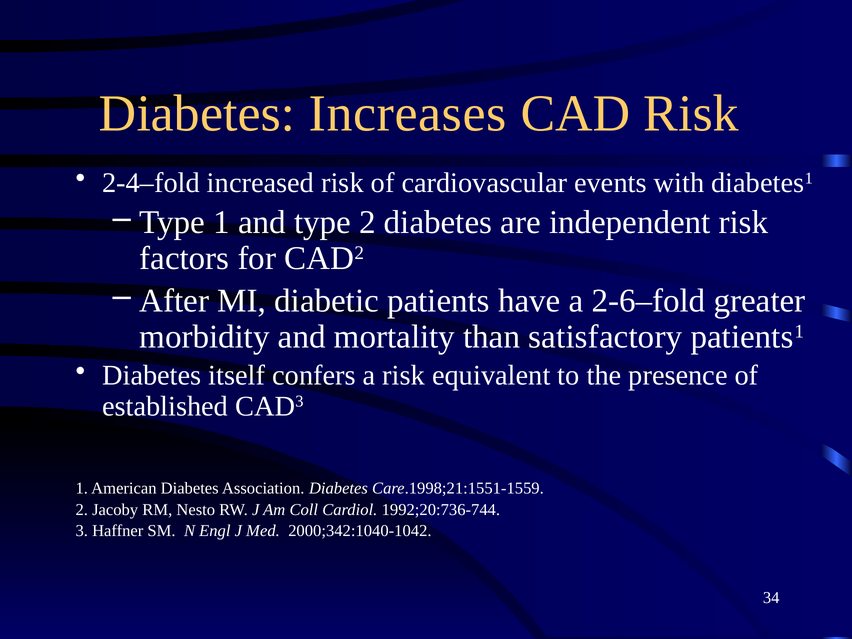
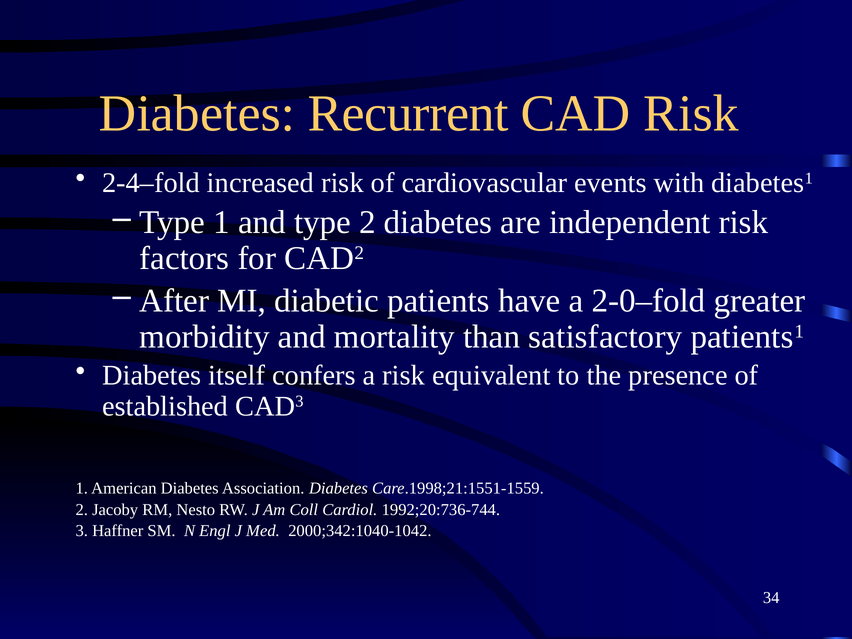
Increases: Increases -> Recurrent
2-6–fold: 2-6–fold -> 2-0–fold
